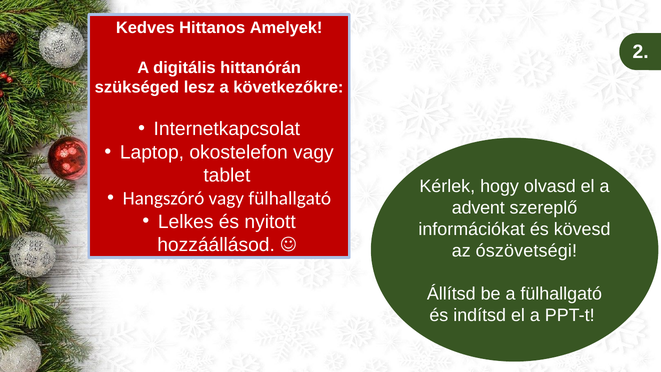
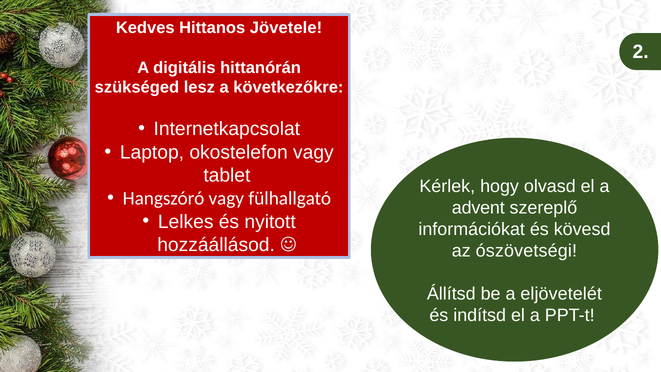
Amelyek: Amelyek -> Jövetele
a fülhallgató: fülhallgató -> eljövetelét
